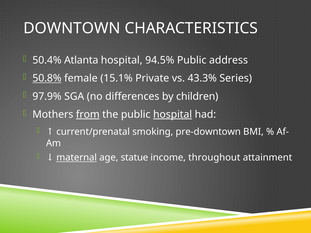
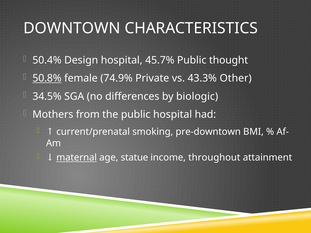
Atlanta: Atlanta -> Design
94.5%: 94.5% -> 45.7%
address: address -> thought
15.1%: 15.1% -> 74.9%
Series: Series -> Other
97.9%: 97.9% -> 34.5%
children: children -> biologic
from underline: present -> none
hospital at (173, 115) underline: present -> none
